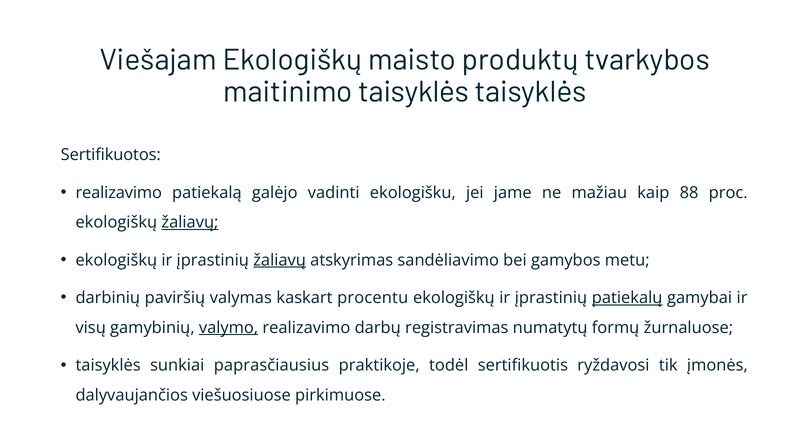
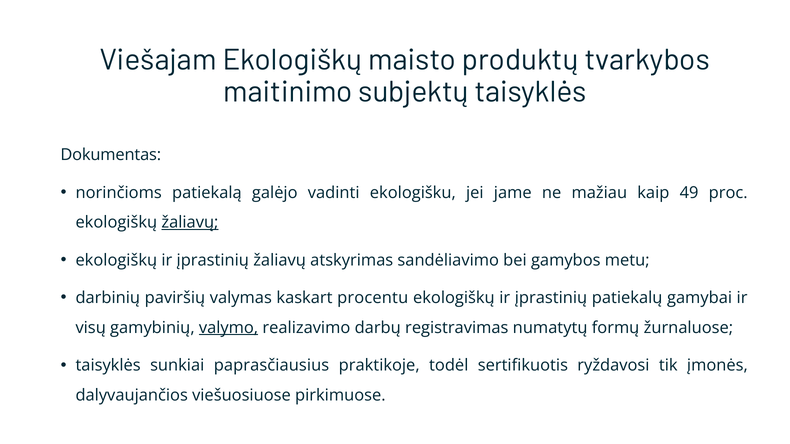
maitinimo taisyklės: taisyklės -> subjektų
Sertifikuotos: Sertifikuotos -> Dokumentas
realizavimo at (119, 193): realizavimo -> norinčioms
88: 88 -> 49
žaliavų at (280, 260) underline: present -> none
patiekalų underline: present -> none
